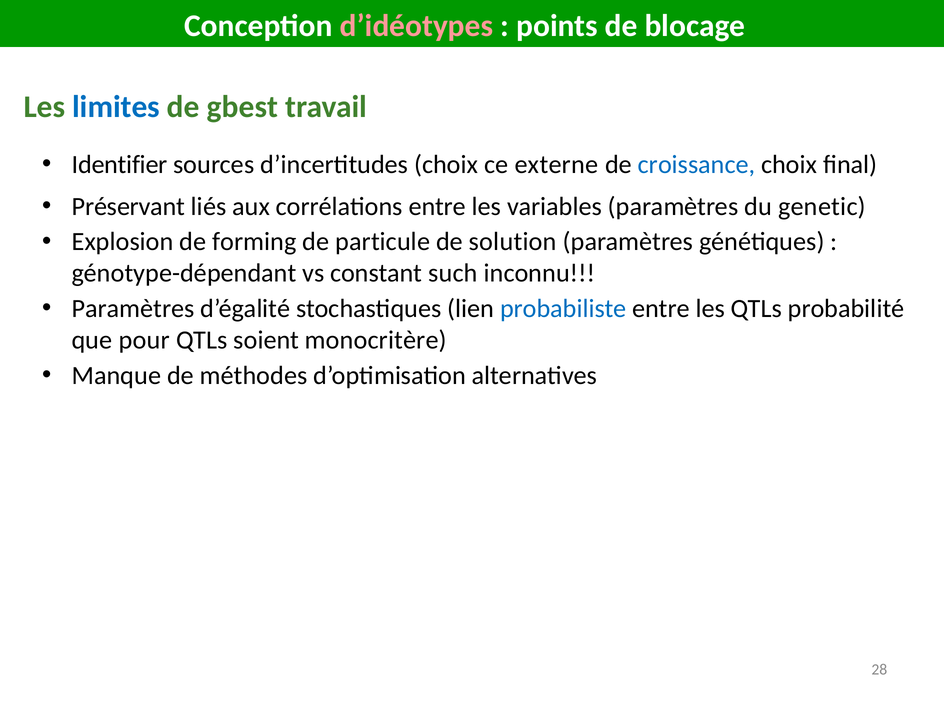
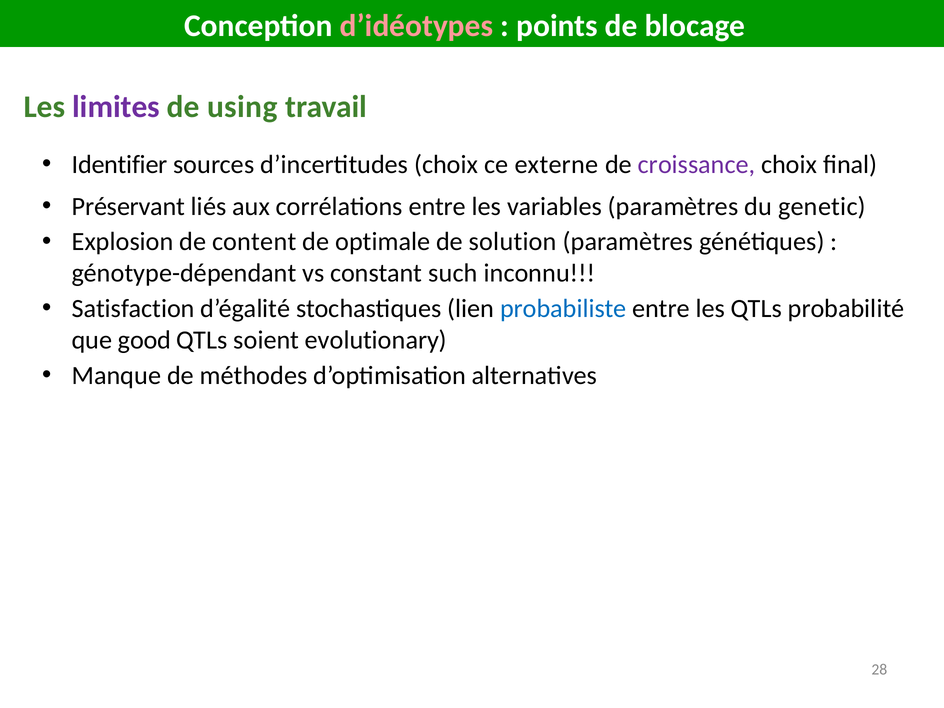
limites colour: blue -> purple
gbest: gbest -> using
croissance colour: blue -> purple
forming: forming -> content
particule: particule -> optimale
Paramètres at (133, 309): Paramètres -> Satisfaction
pour: pour -> good
monocritère: monocritère -> evolutionary
